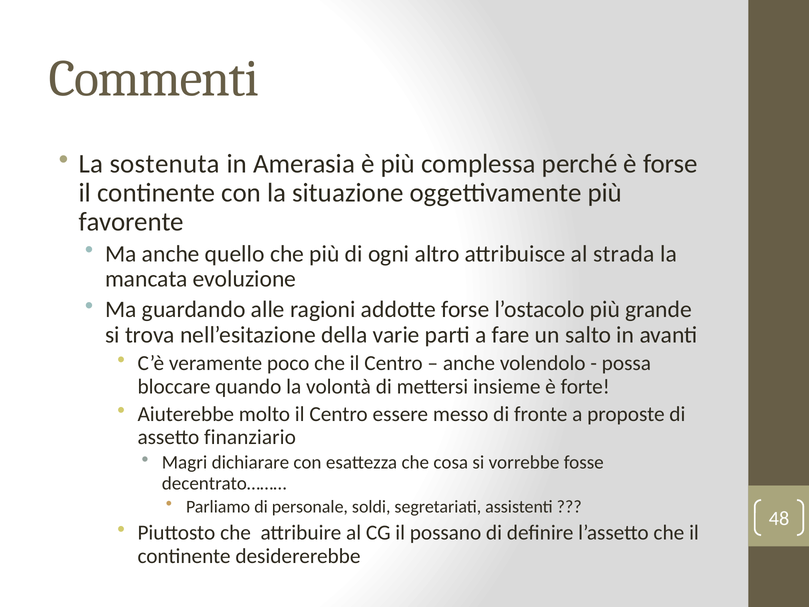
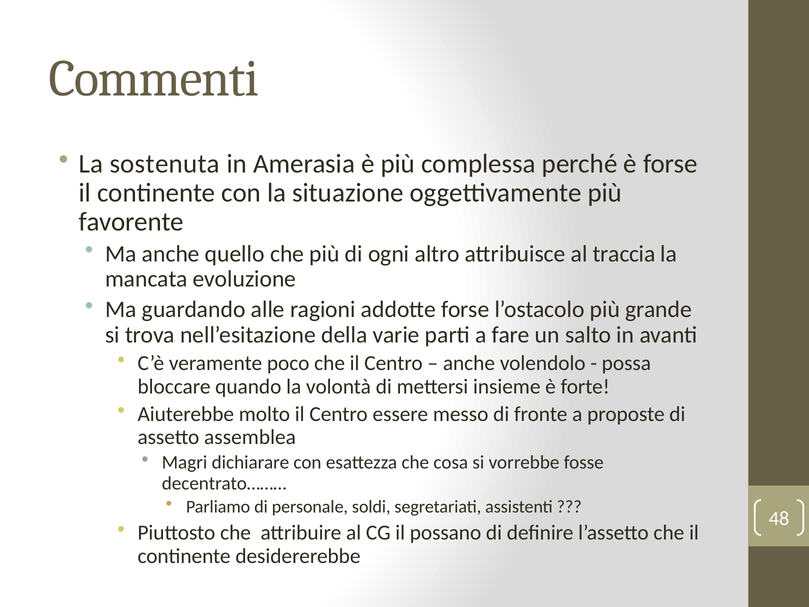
strada: strada -> traccia
finanziario: finanziario -> assemblea
